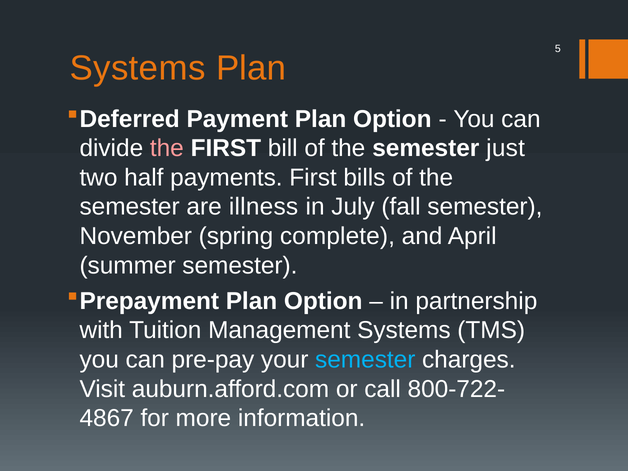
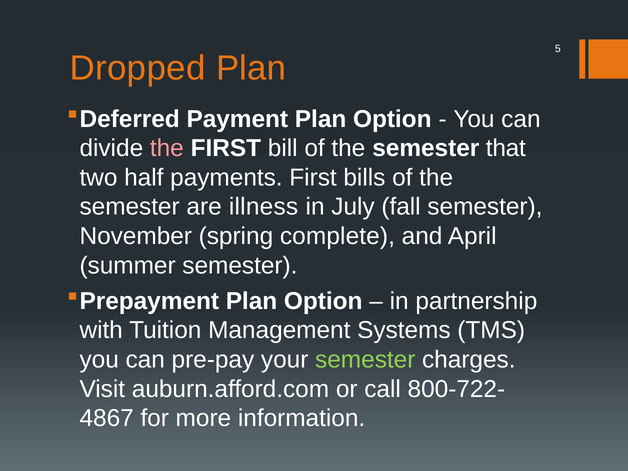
Systems at (138, 68): Systems -> Dropped
just: just -> that
semester at (365, 360) colour: light blue -> light green
